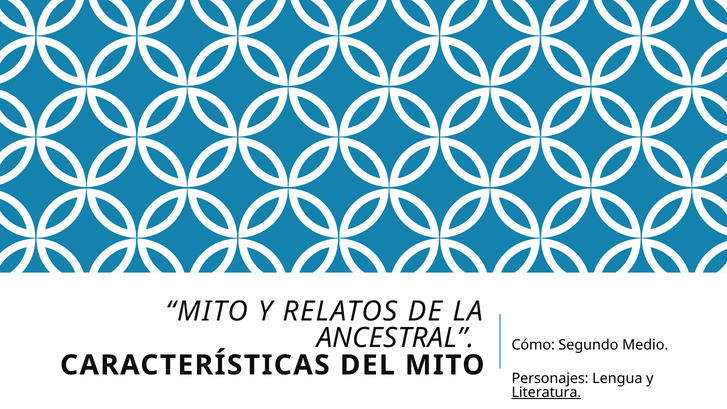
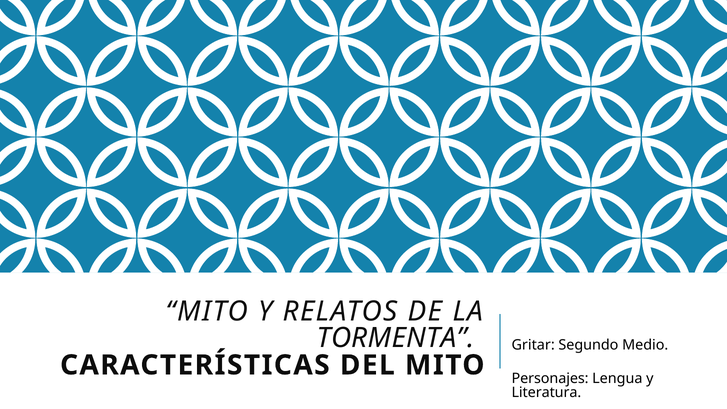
ANCESTRAL: ANCESTRAL -> TORMENTA
Cómo: Cómo -> Gritar
Literatura underline: present -> none
